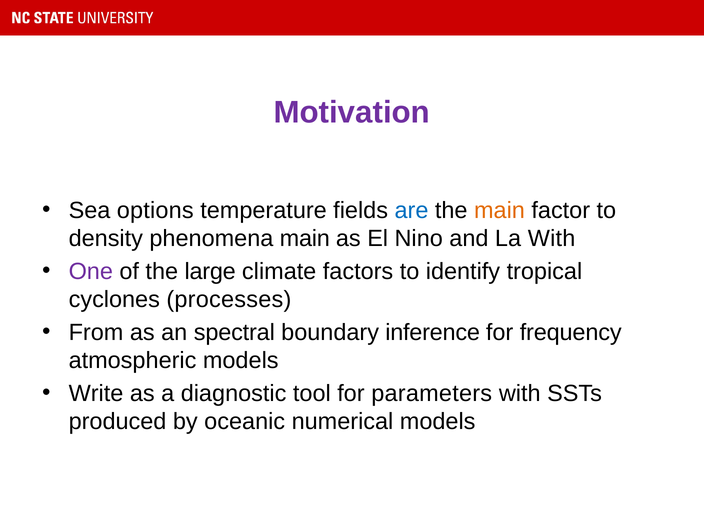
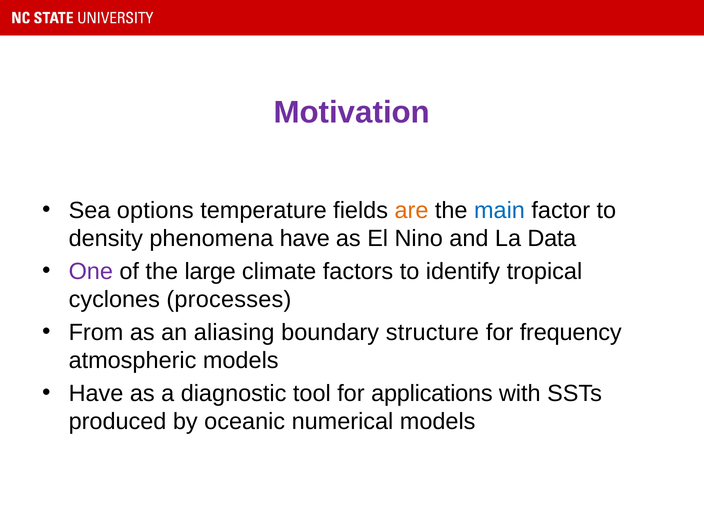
are colour: blue -> orange
main at (499, 210) colour: orange -> blue
phenomena main: main -> have
La With: With -> Data
spectral: spectral -> aliasing
inference: inference -> structure
Write at (96, 393): Write -> Have
parameters: parameters -> applications
